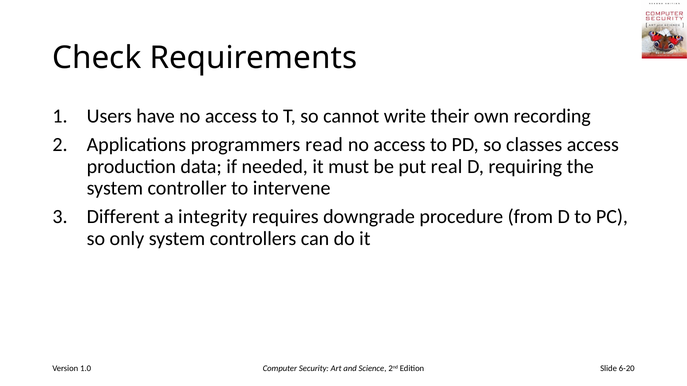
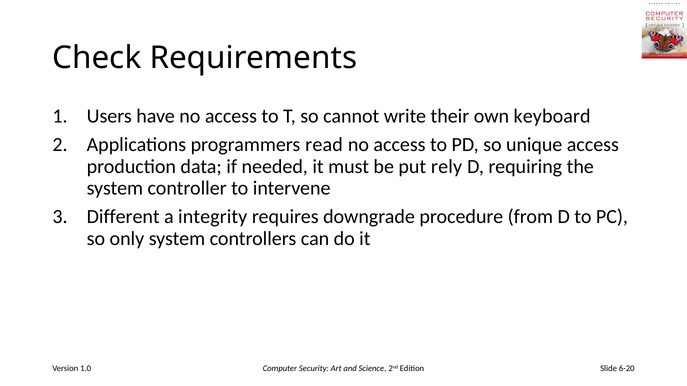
recording: recording -> keyboard
classes: classes -> unique
real: real -> rely
